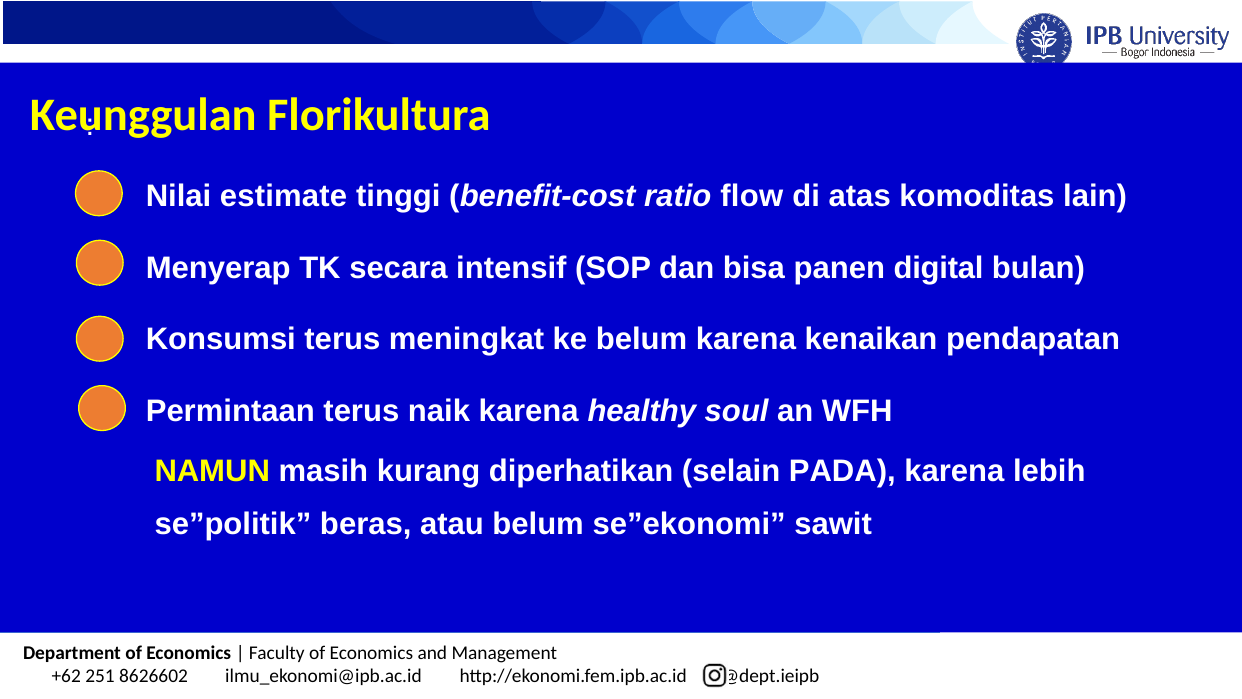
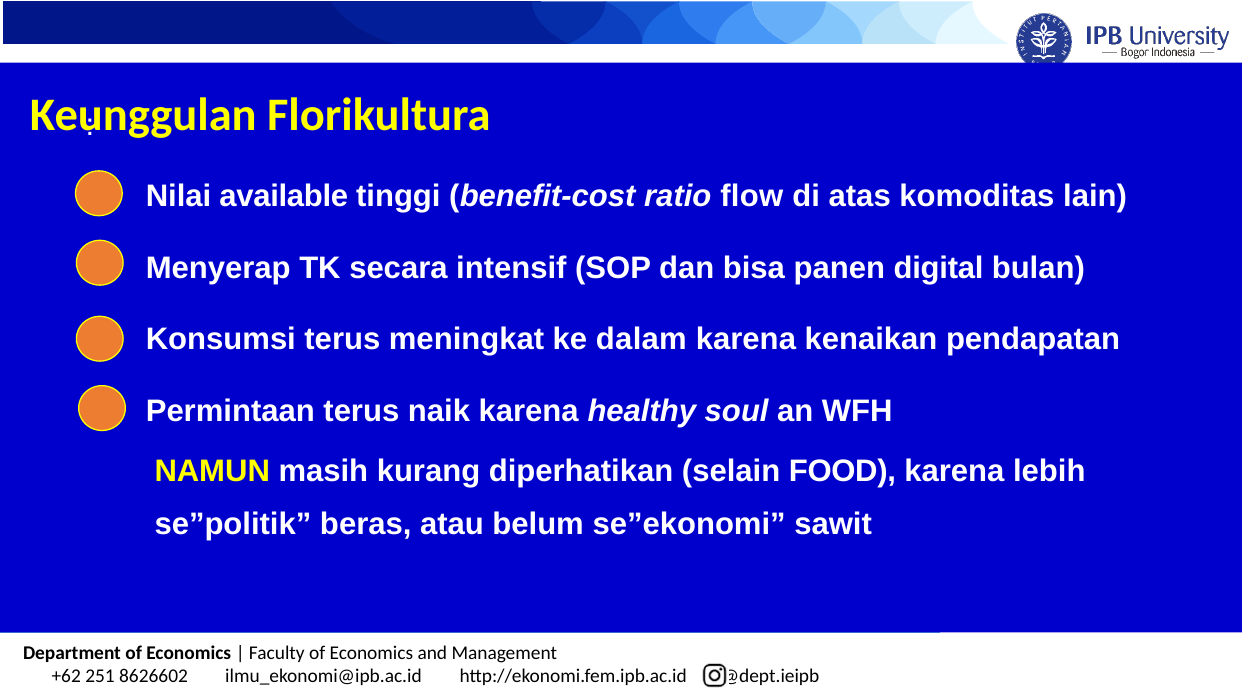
estimate: estimate -> available
ke belum: belum -> dalam
PADA: PADA -> FOOD
